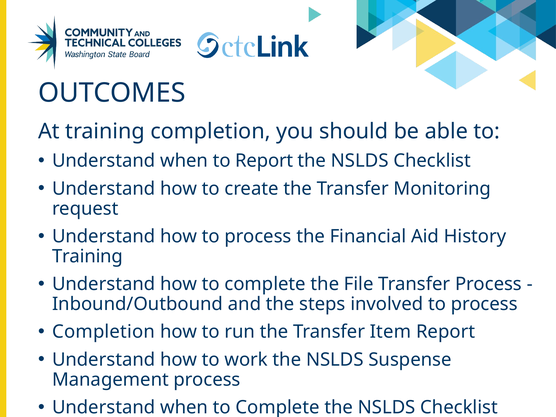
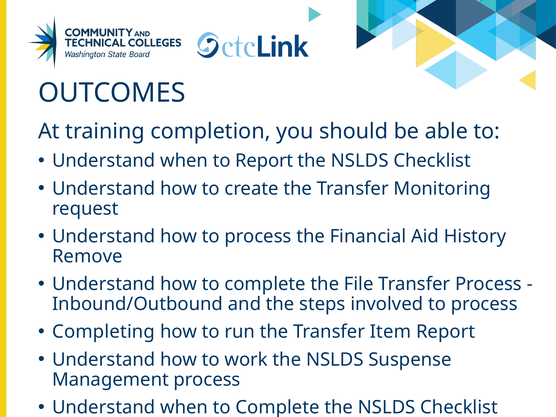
Training at (87, 256): Training -> Remove
Completion at (104, 332): Completion -> Completing
